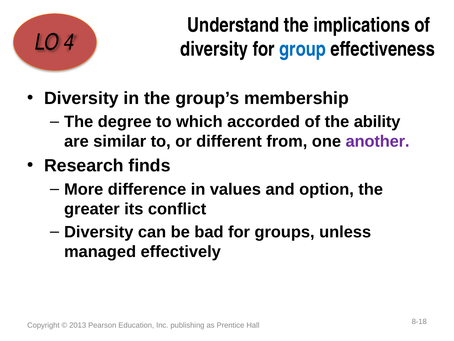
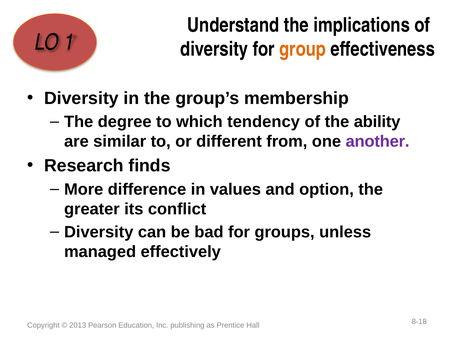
4: 4 -> 1
group colour: blue -> orange
accorded: accorded -> tendency
